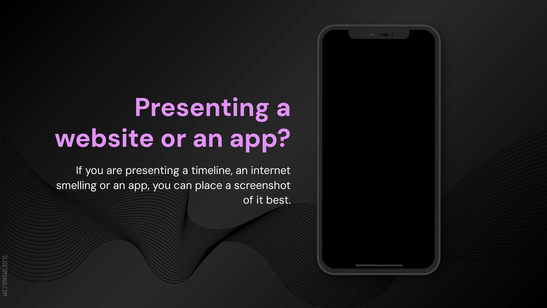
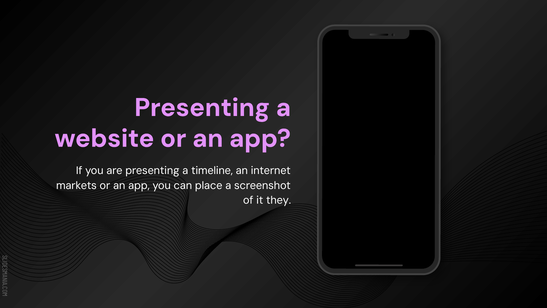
smelling: smelling -> markets
best: best -> they
